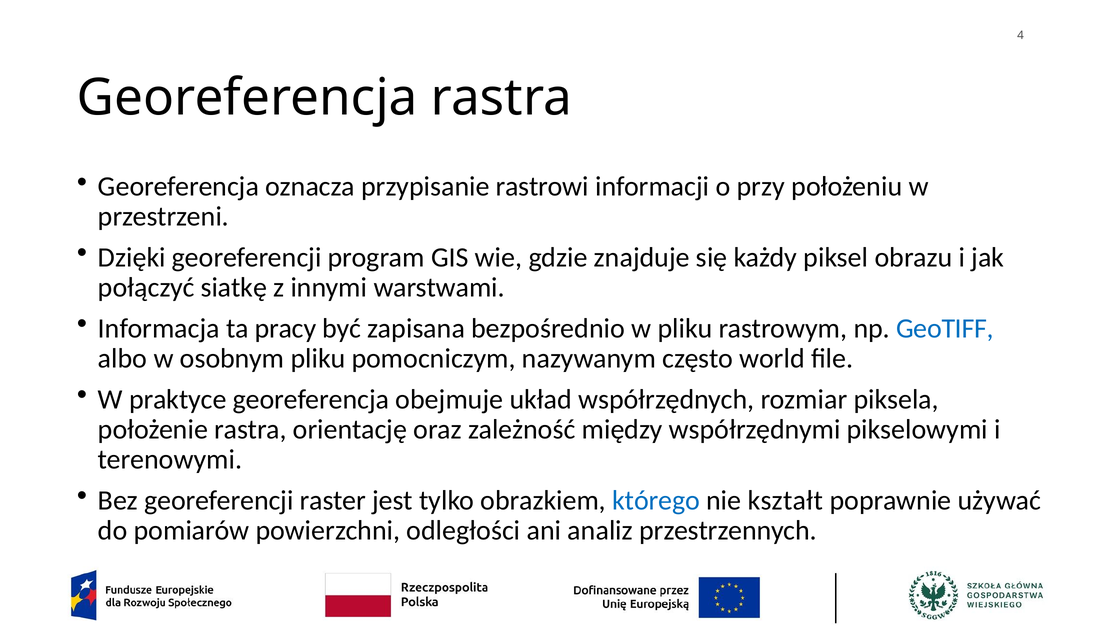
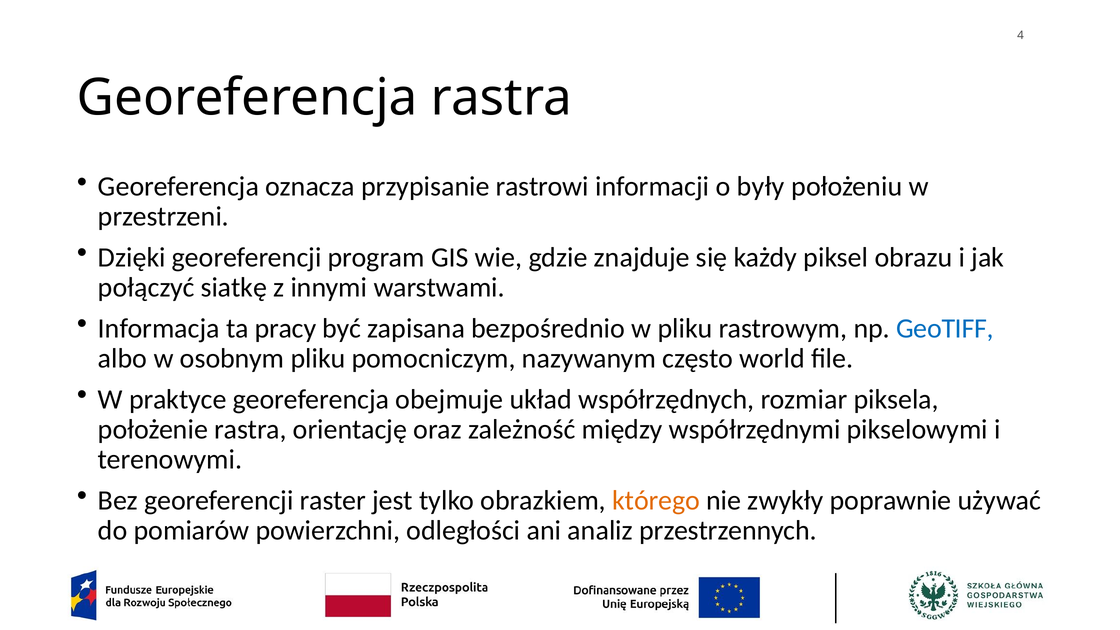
przy: przy -> były
którego colour: blue -> orange
kształt: kształt -> zwykły
